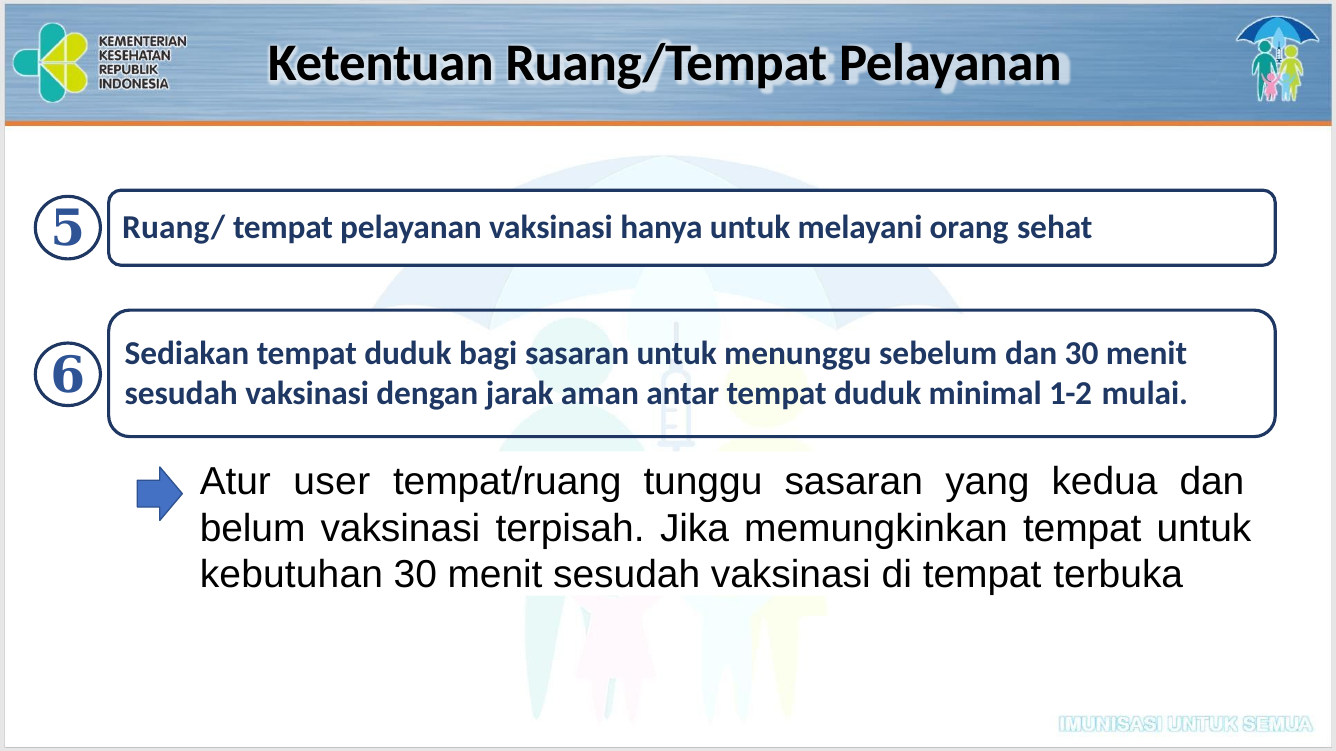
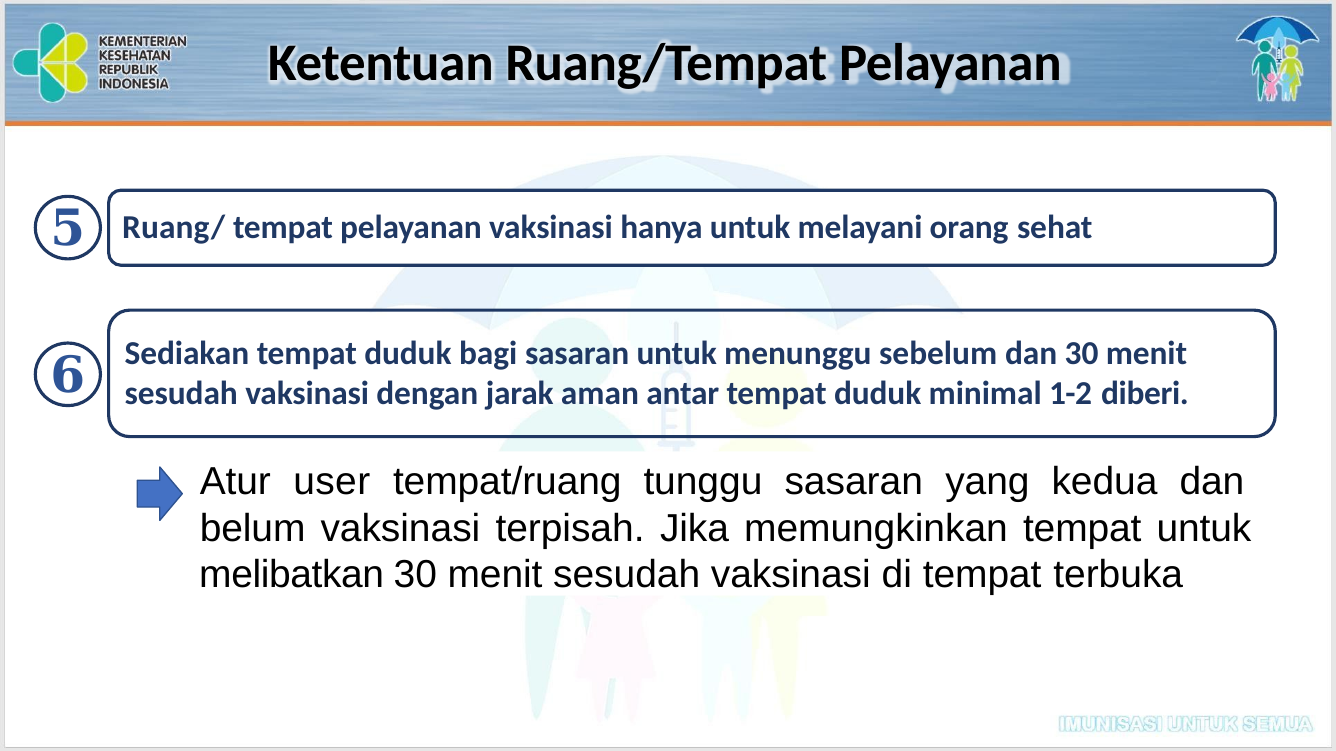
mulai: mulai -> diberi
kebutuhan: kebutuhan -> melibatkan
